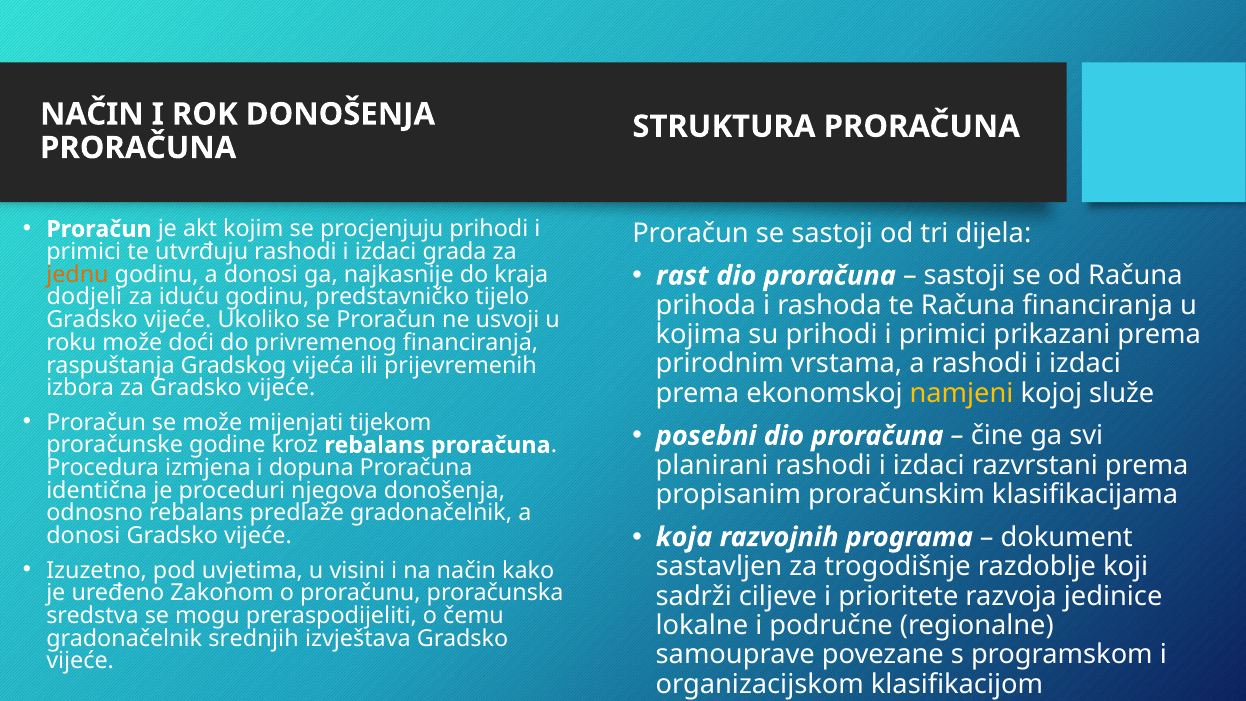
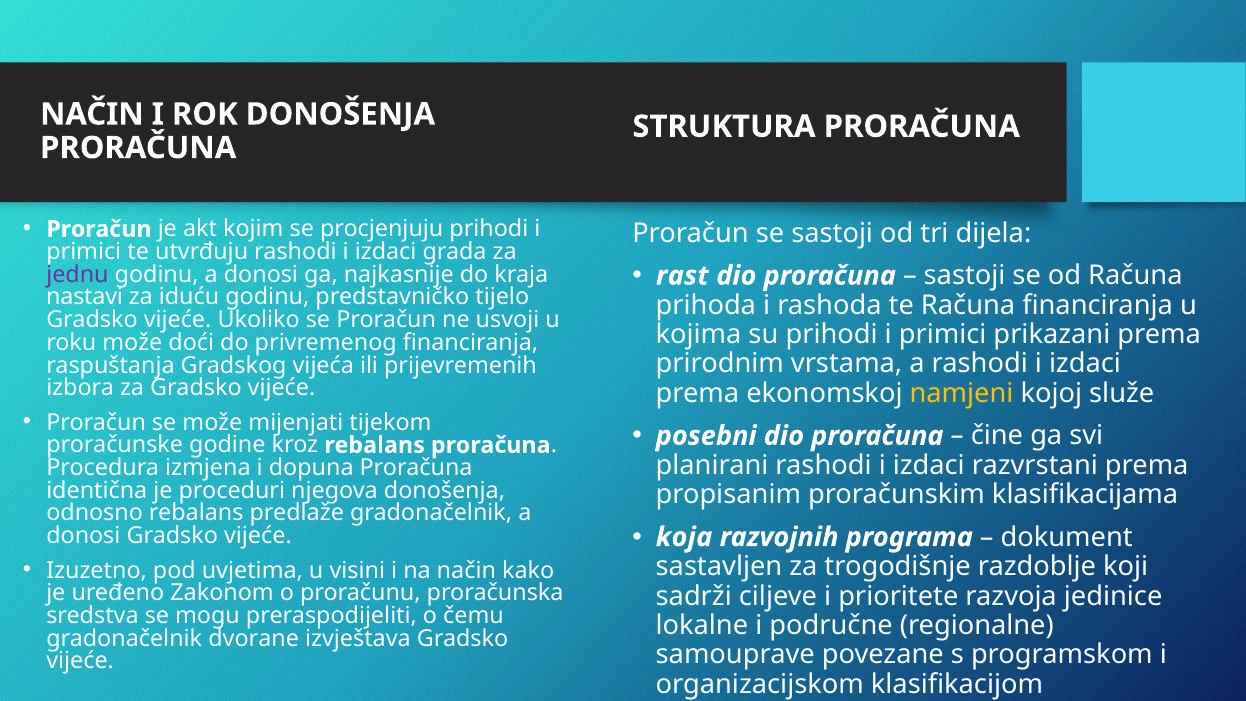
jednu colour: orange -> purple
dodjeli: dodjeli -> nastavi
srednjih: srednjih -> dvorane
